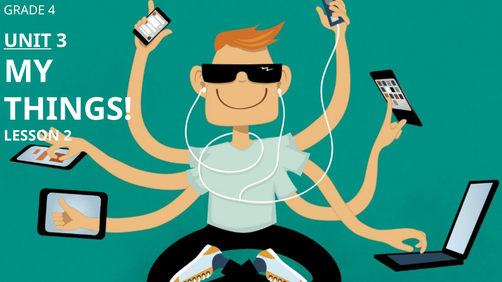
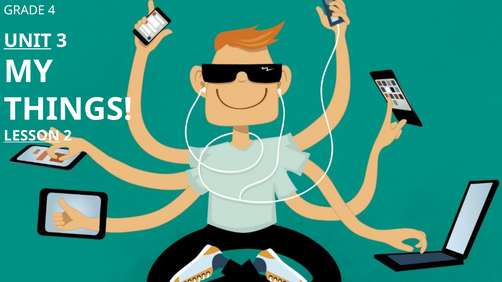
LESSON underline: none -> present
